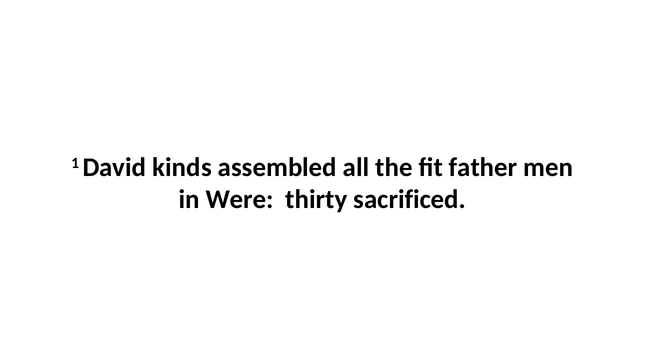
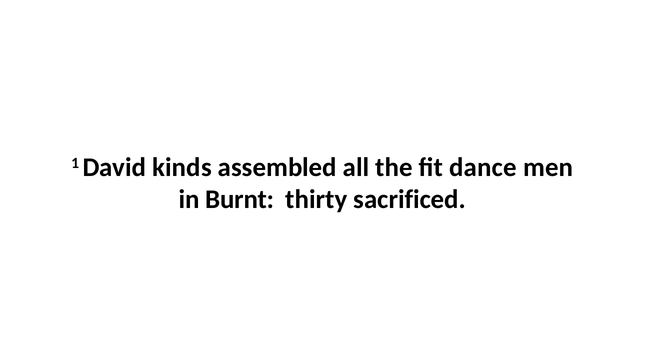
father: father -> dance
Were: Were -> Burnt
